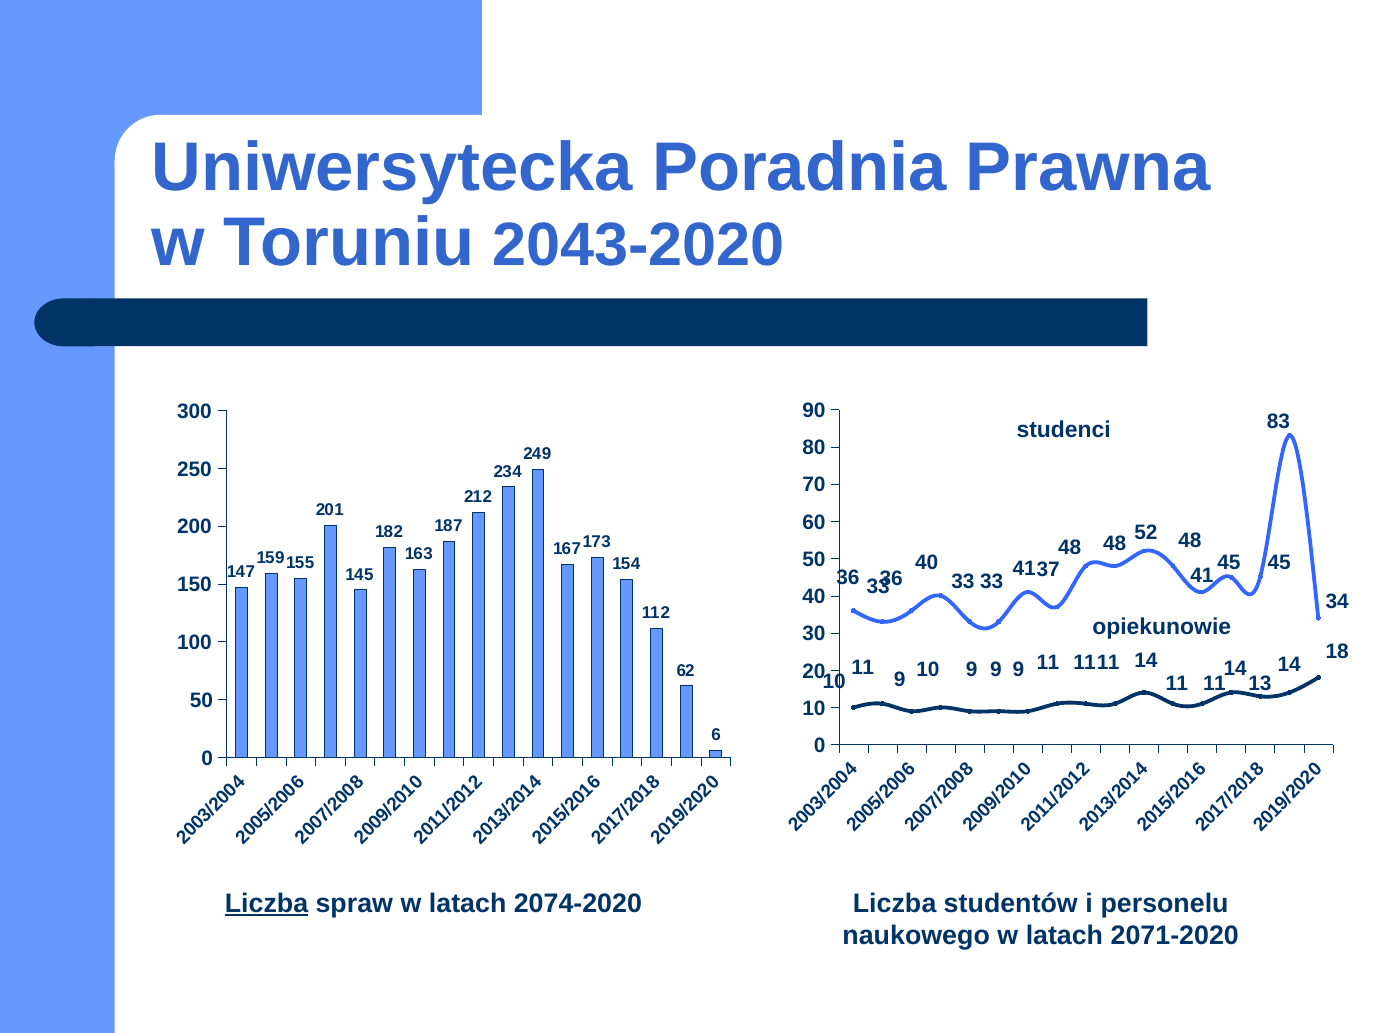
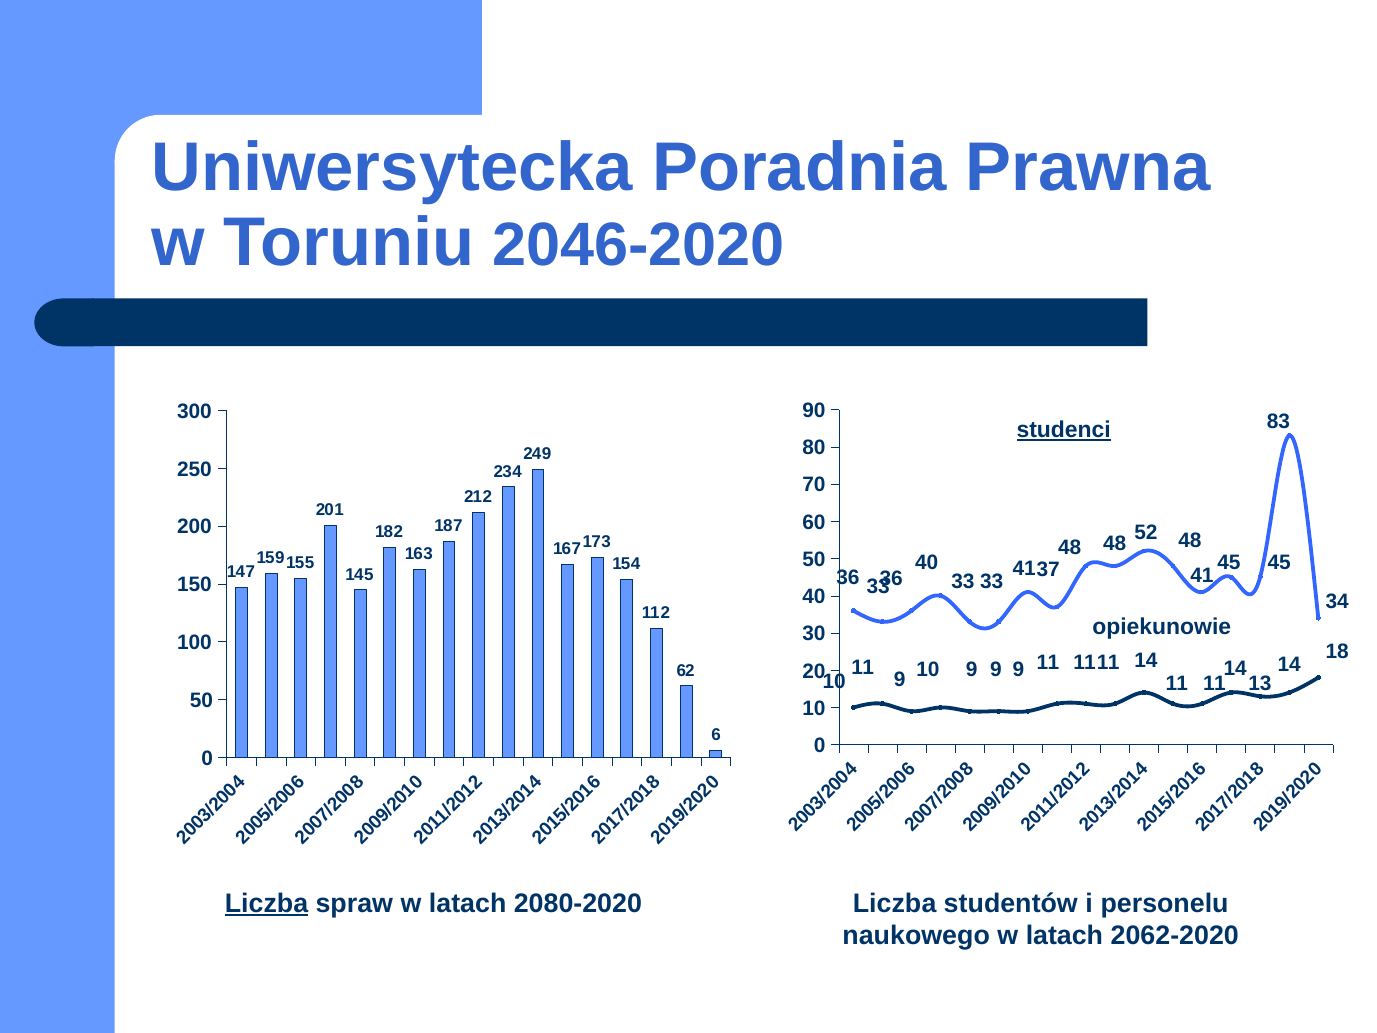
2043-2020: 2043-2020 -> 2046-2020
studenci underline: none -> present
2074-2020: 2074-2020 -> 2080-2020
2071-2020: 2071-2020 -> 2062-2020
